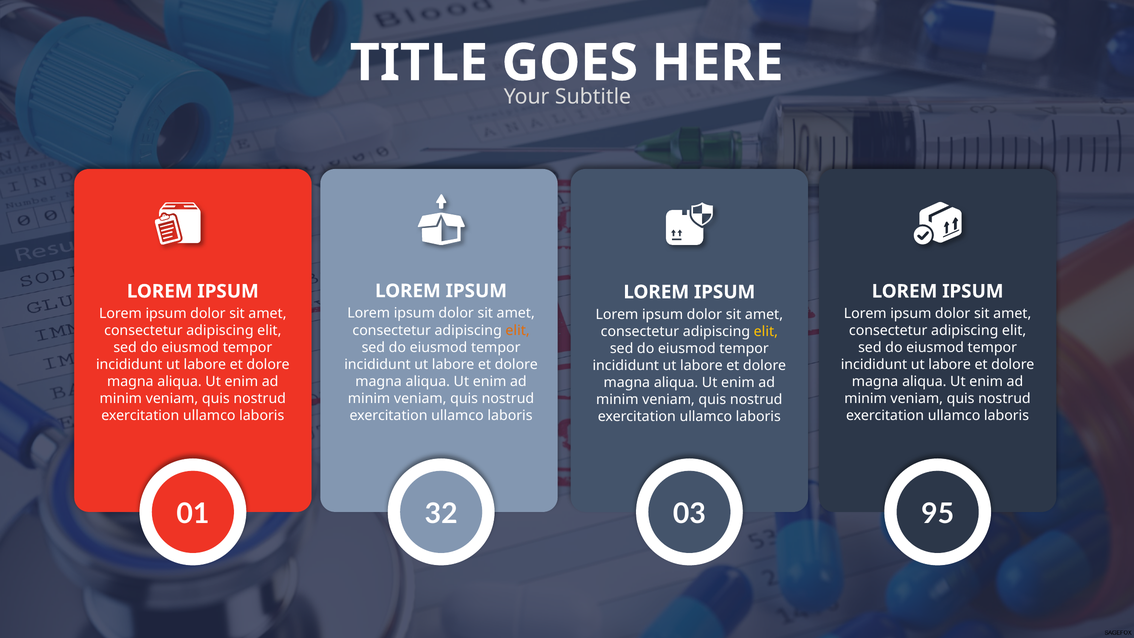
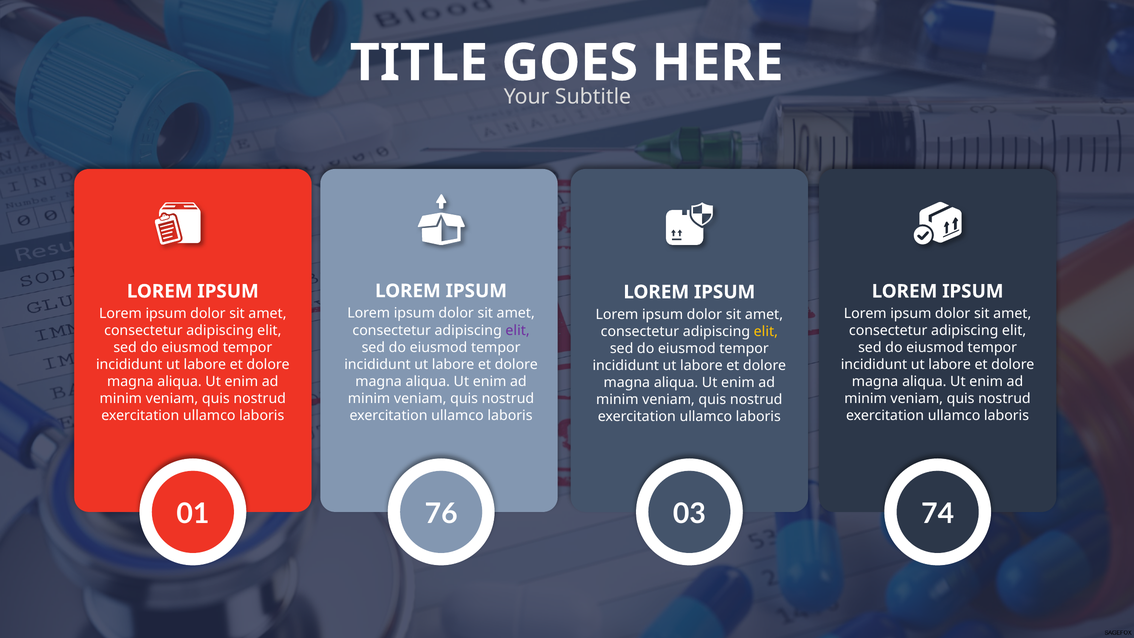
elit at (518, 330) colour: orange -> purple
32: 32 -> 76
95: 95 -> 74
